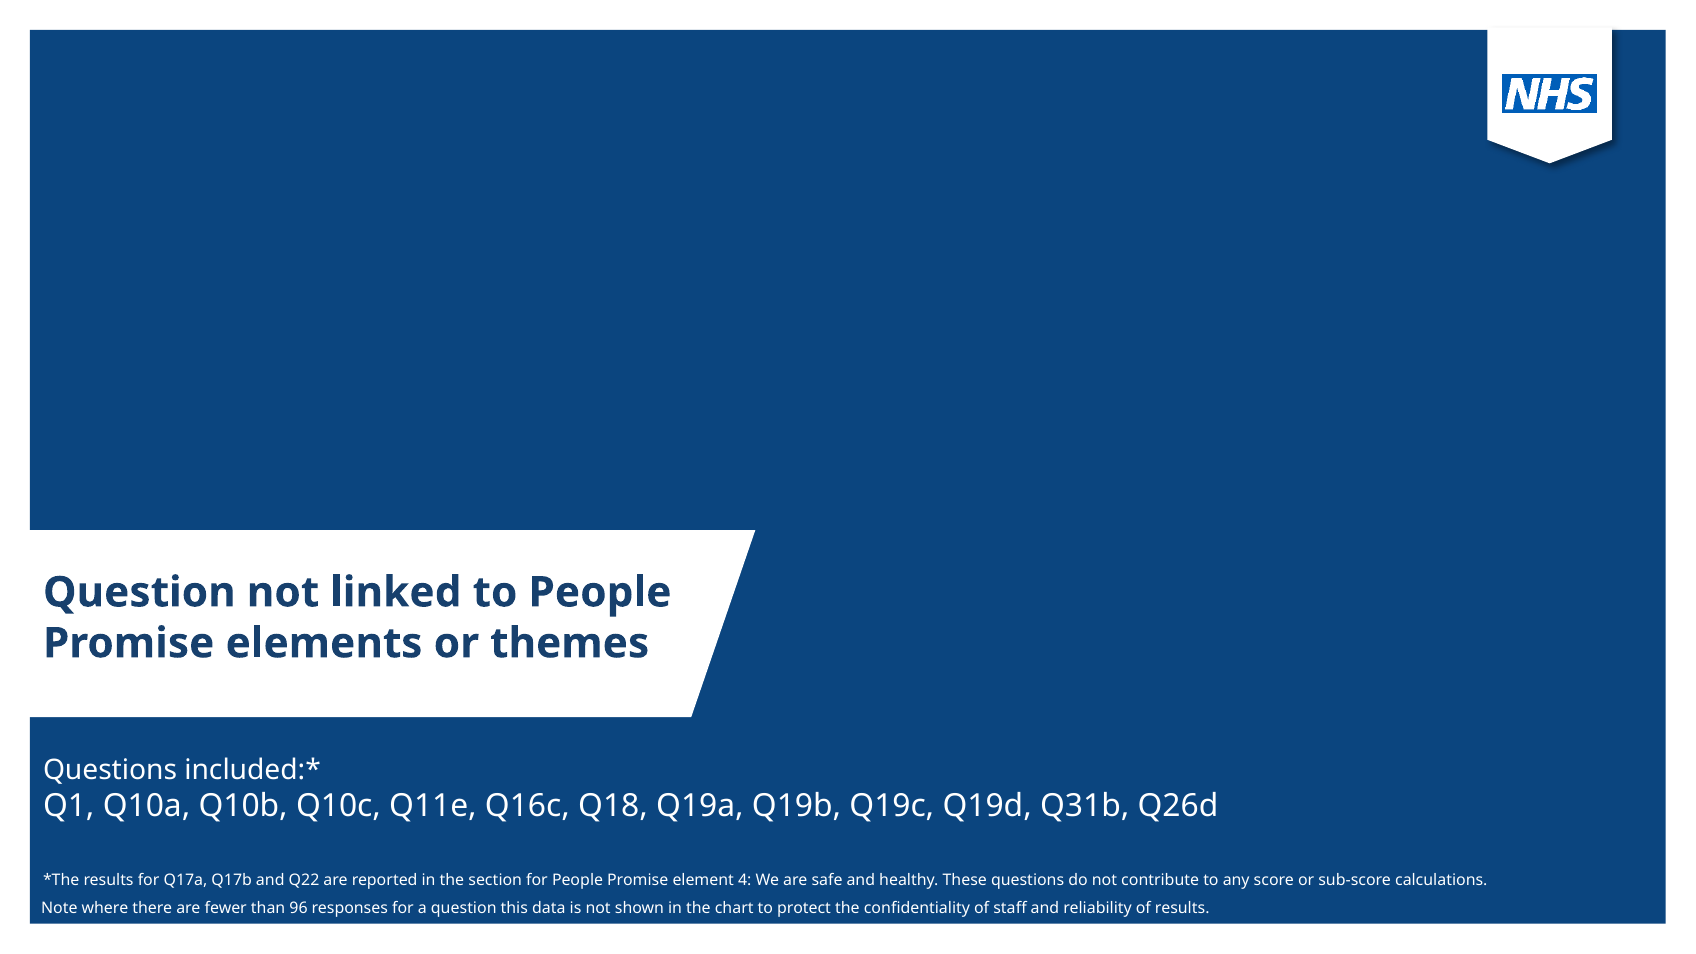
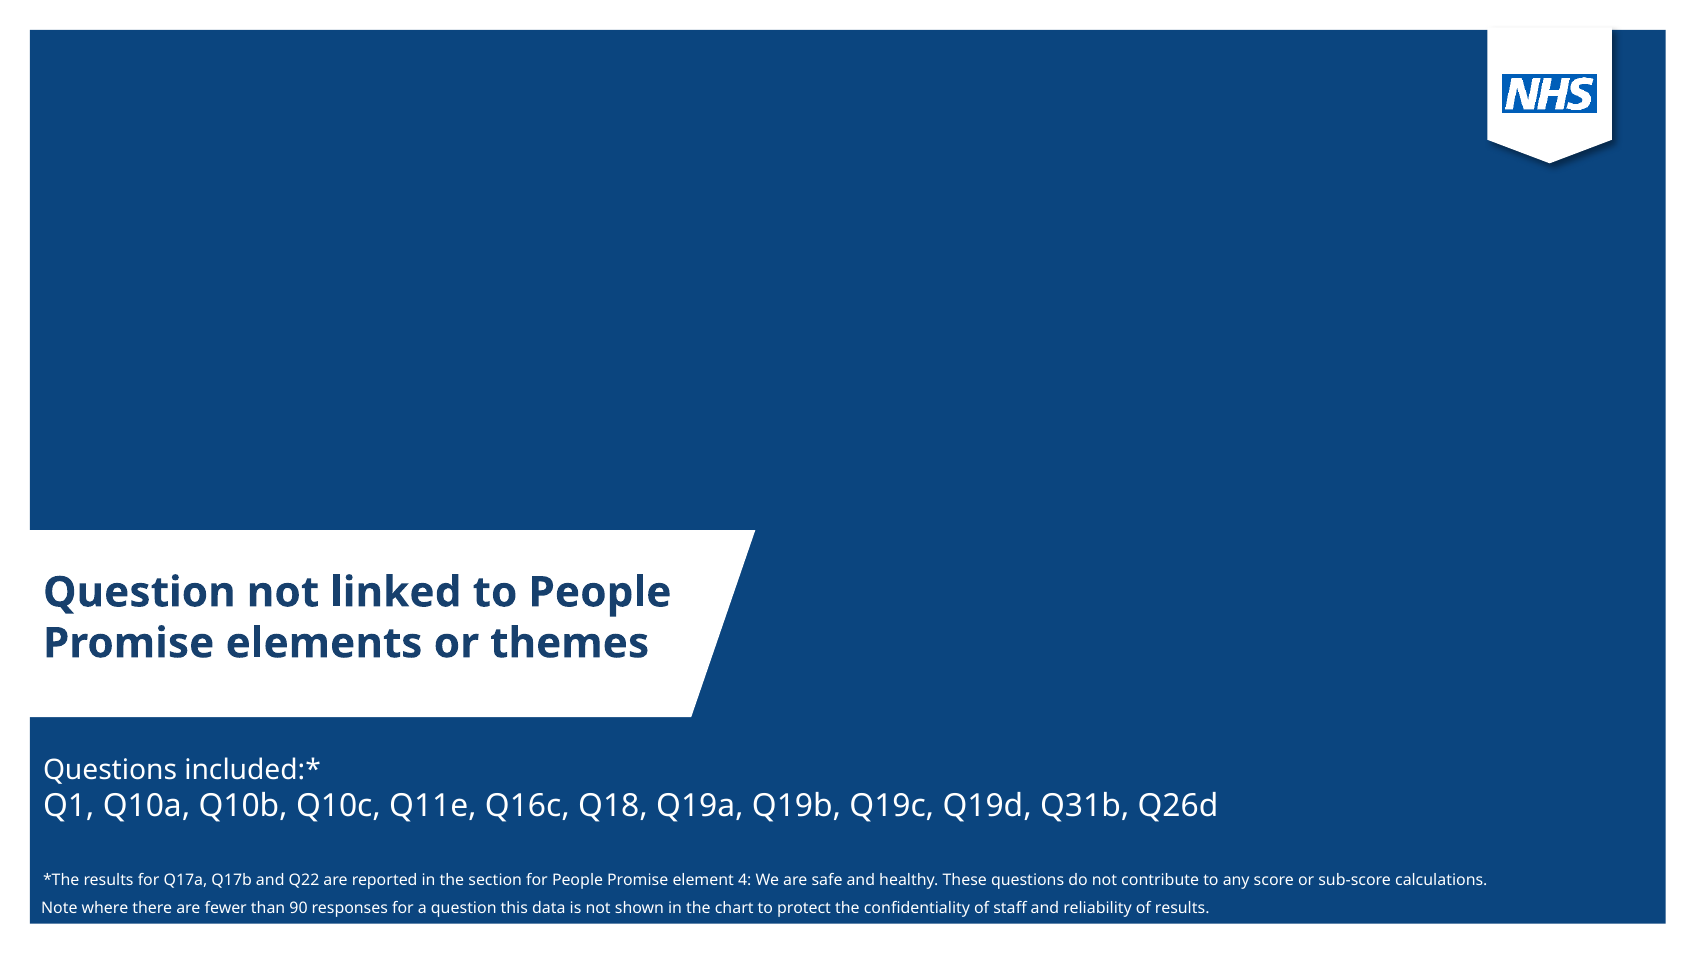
96: 96 -> 90
